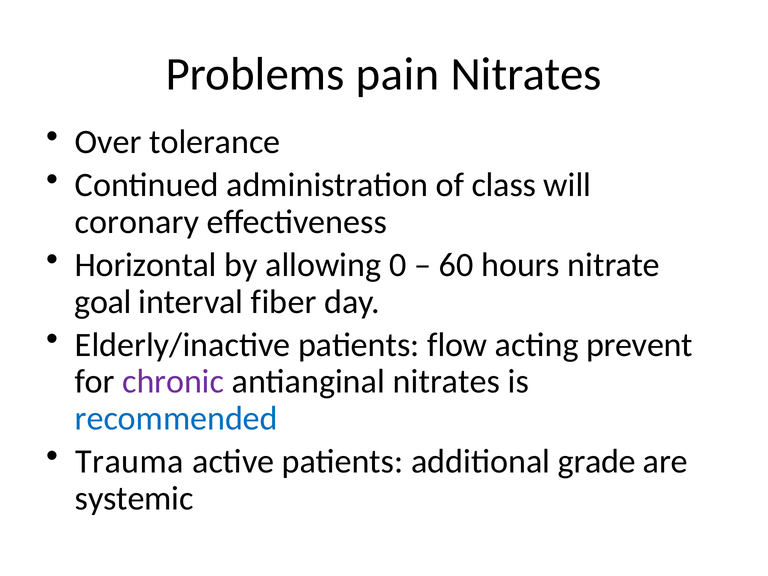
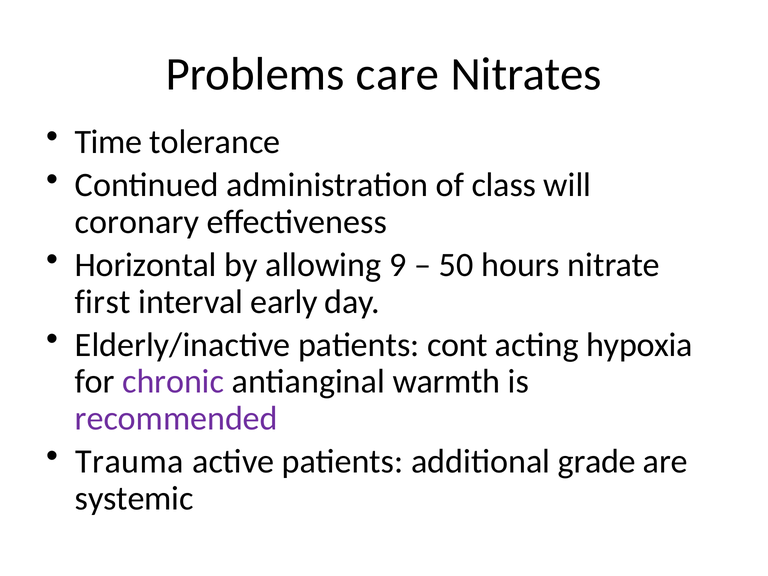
pain: pain -> care
Over: Over -> Time
0: 0 -> 9
60: 60 -> 50
goal: goal -> first
fiber: fiber -> early
flow: flow -> cont
prevent: prevent -> hypoxia
antianginal nitrates: nitrates -> warmth
recommended colour: blue -> purple
